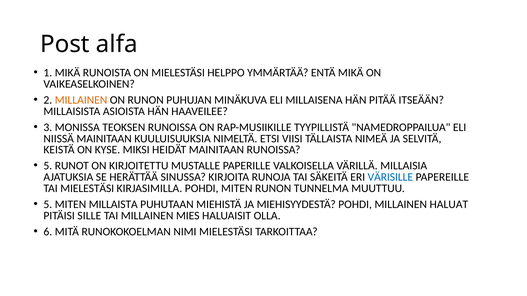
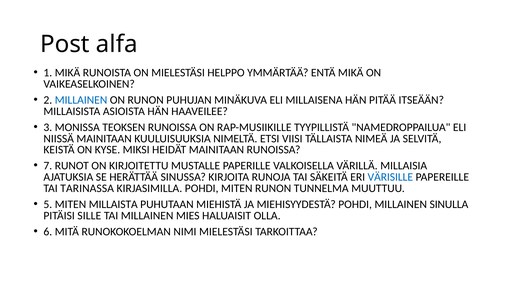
MILLAINEN at (81, 100) colour: orange -> blue
5 at (48, 166): 5 -> 7
TAI MIELESTÄSI: MIELESTÄSI -> TARINASSA
HALUAT: HALUAT -> SINULLA
